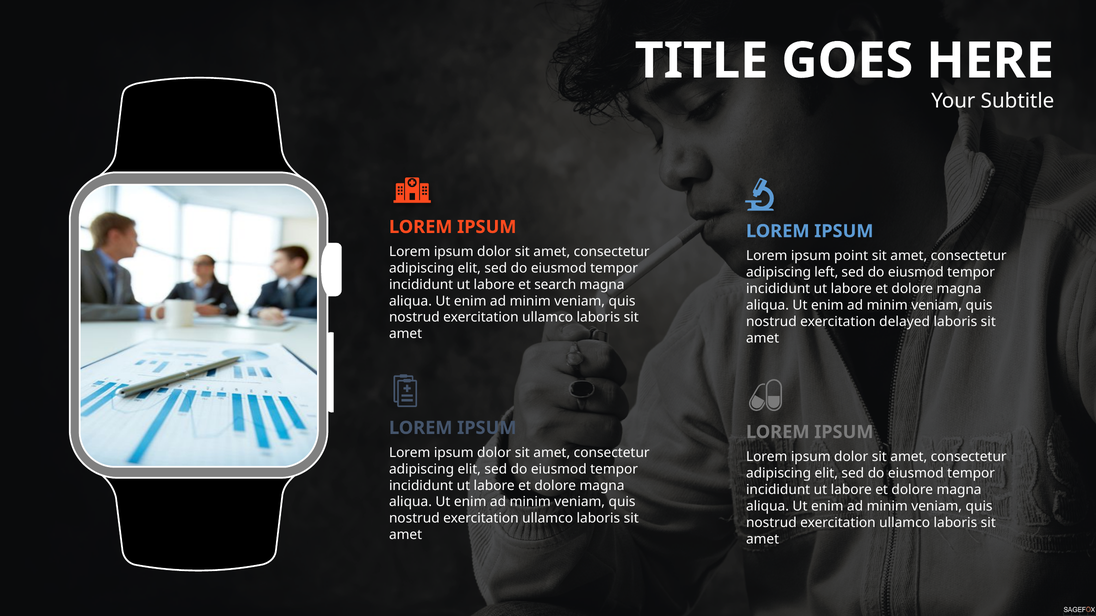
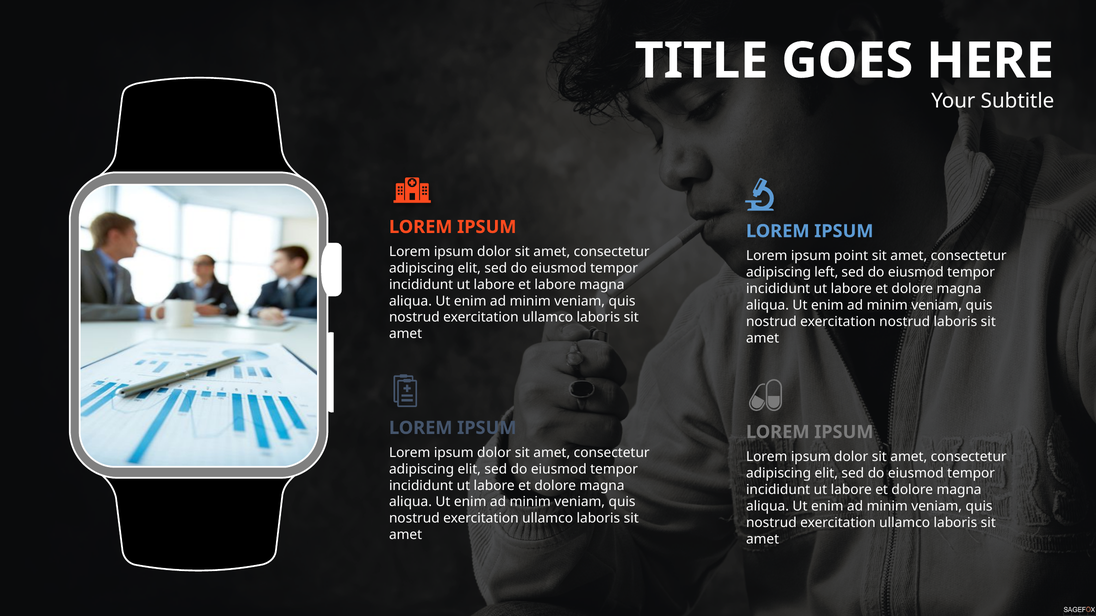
et search: search -> labore
exercitation delayed: delayed -> nostrud
